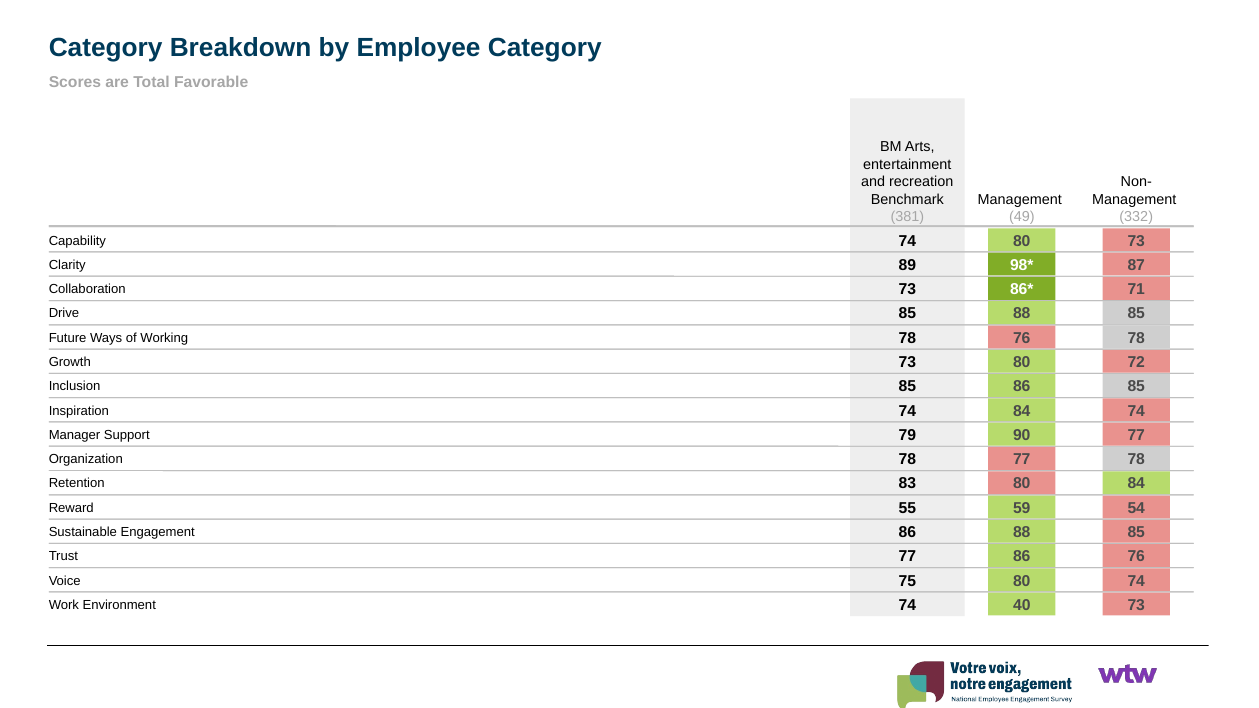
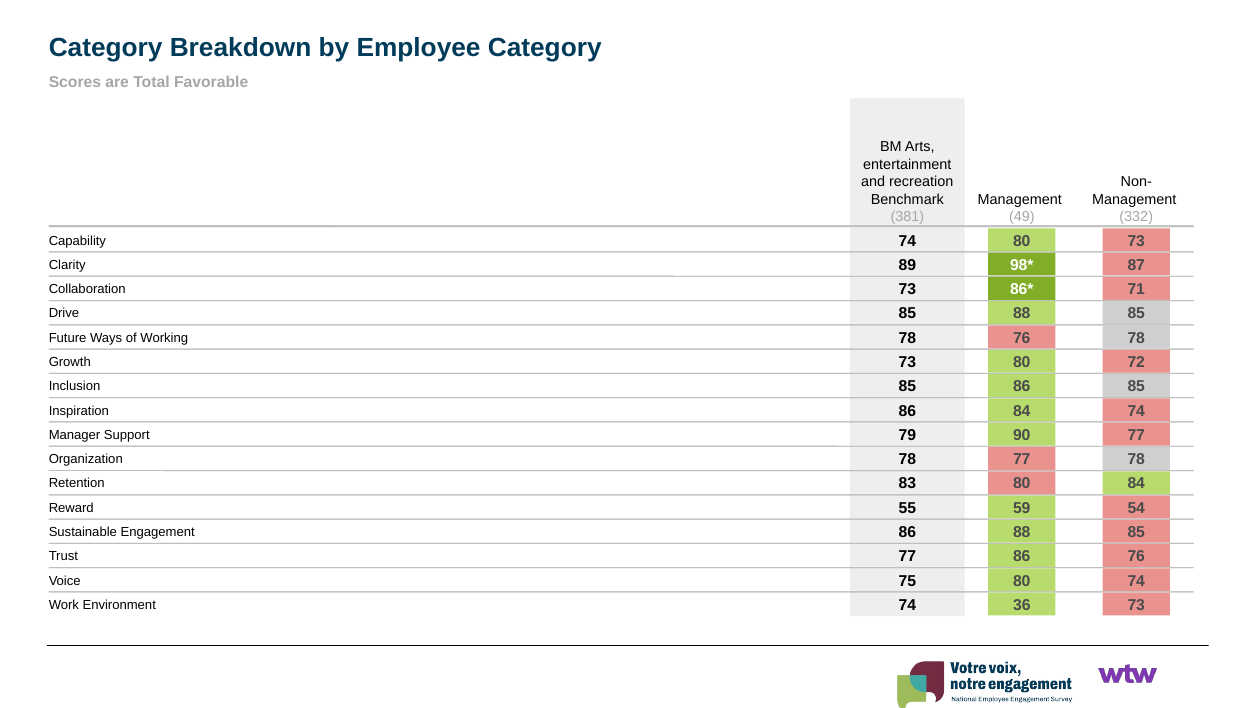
Inspiration 74: 74 -> 86
40: 40 -> 36
